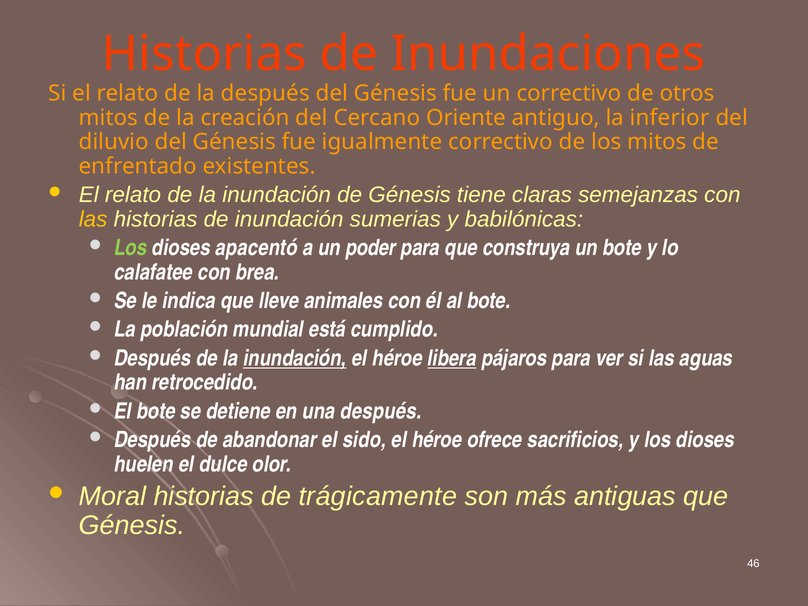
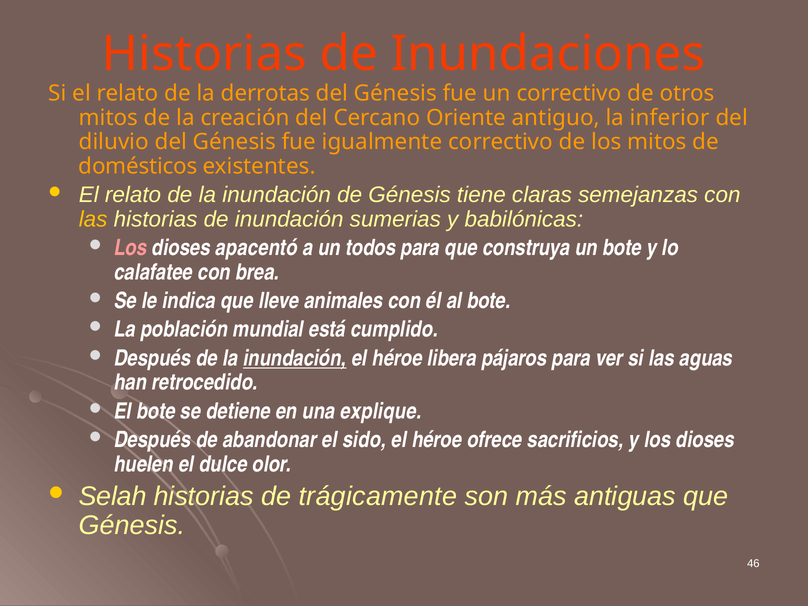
la después: después -> derrotas
enfrentado: enfrentado -> domésticos
Los at (131, 248) colour: light green -> pink
poder: poder -> todos
libera underline: present -> none
una después: después -> explique
Moral: Moral -> Selah
